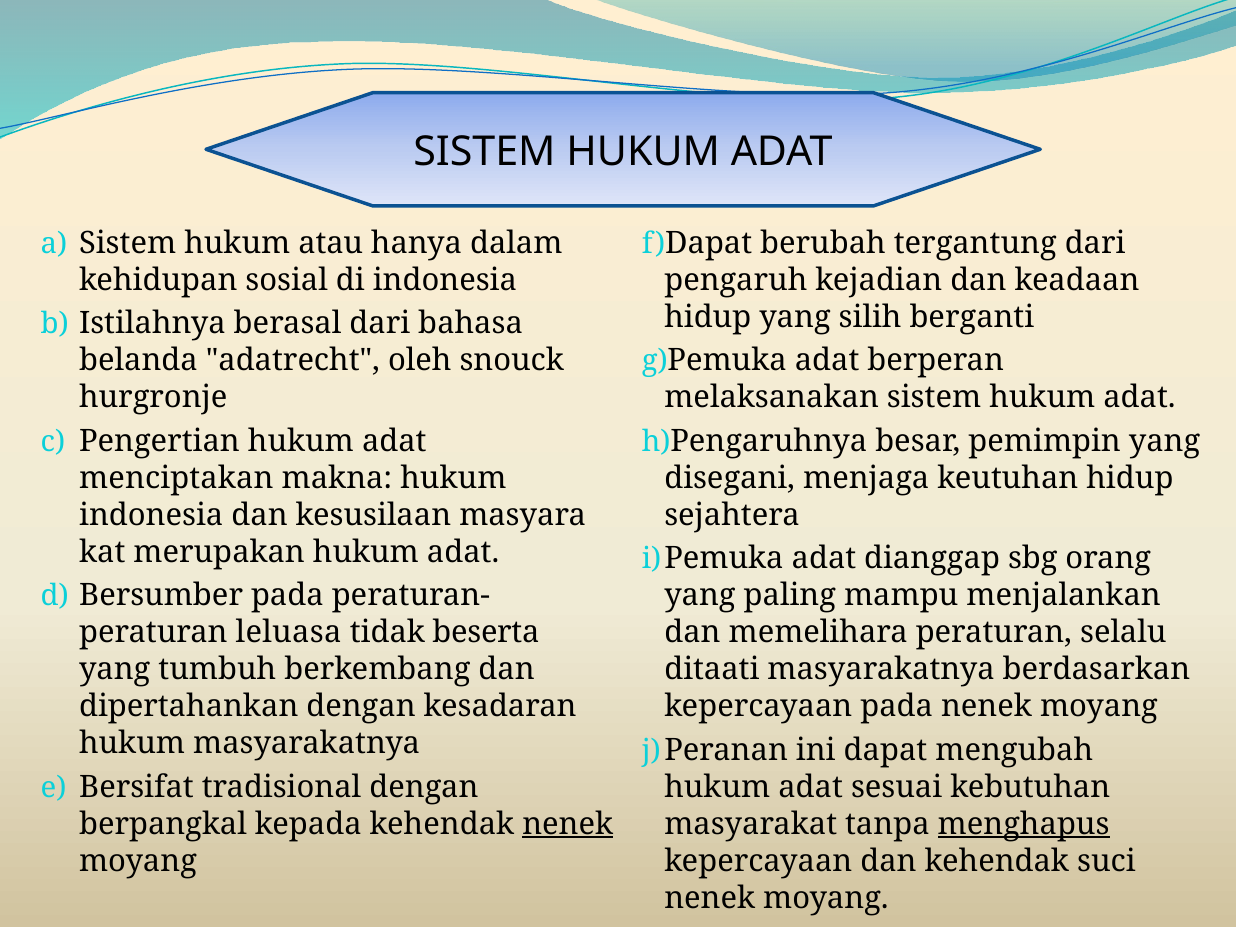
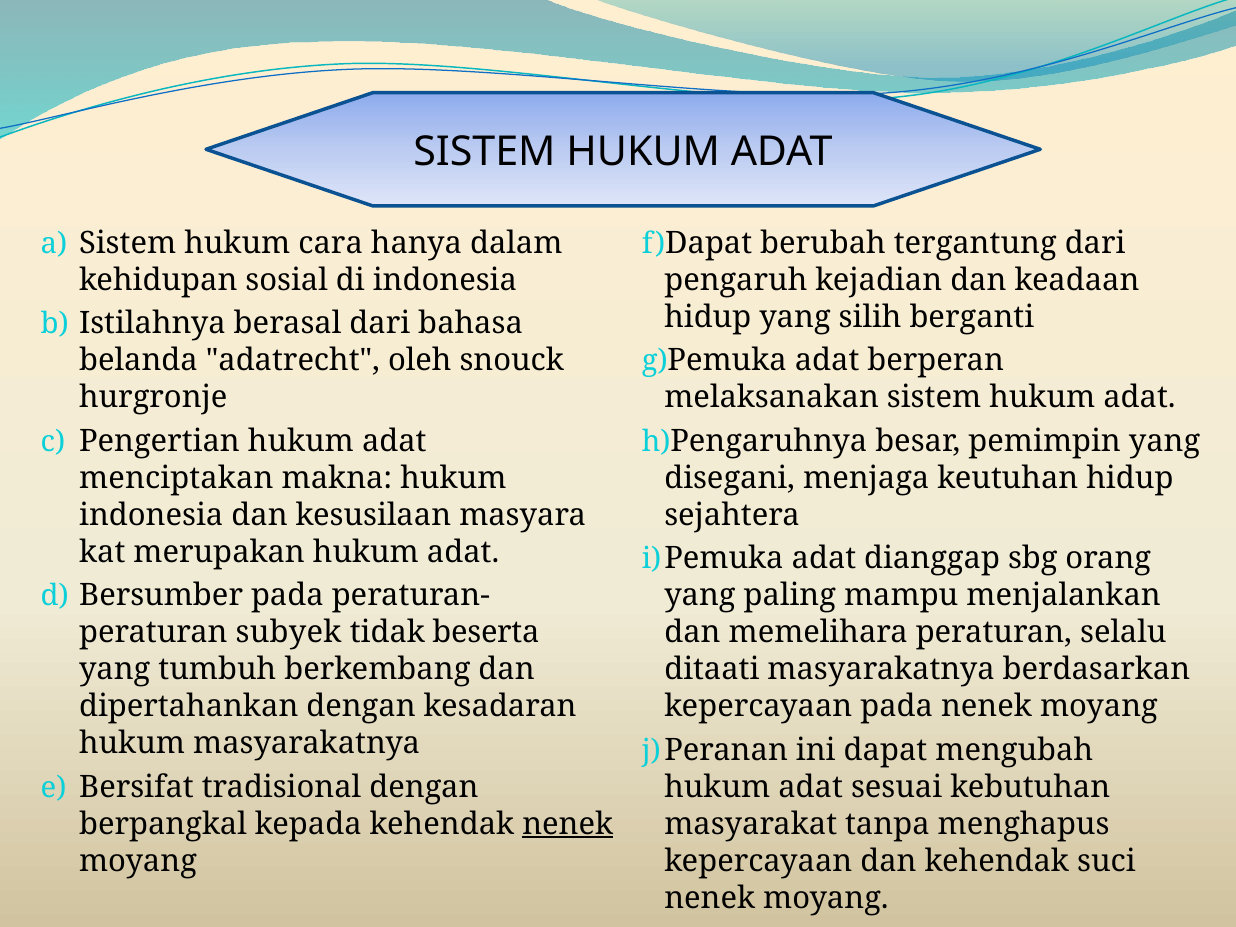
atau: atau -> cara
leluasa: leluasa -> subyek
menghapus underline: present -> none
